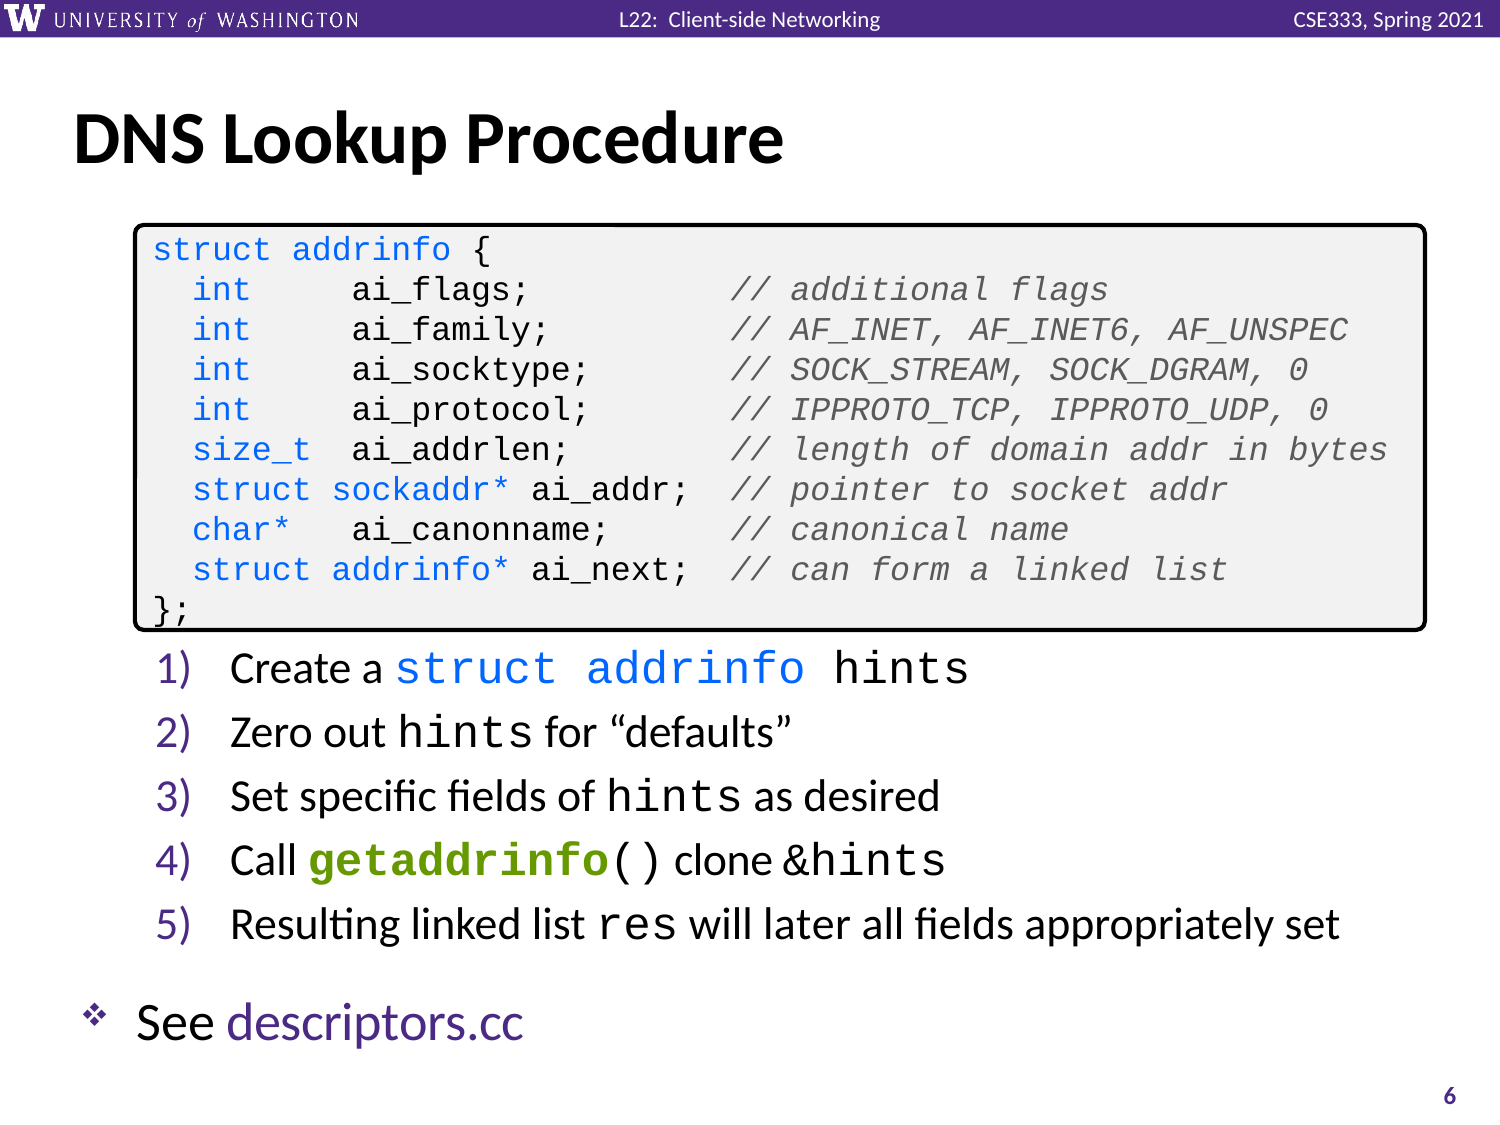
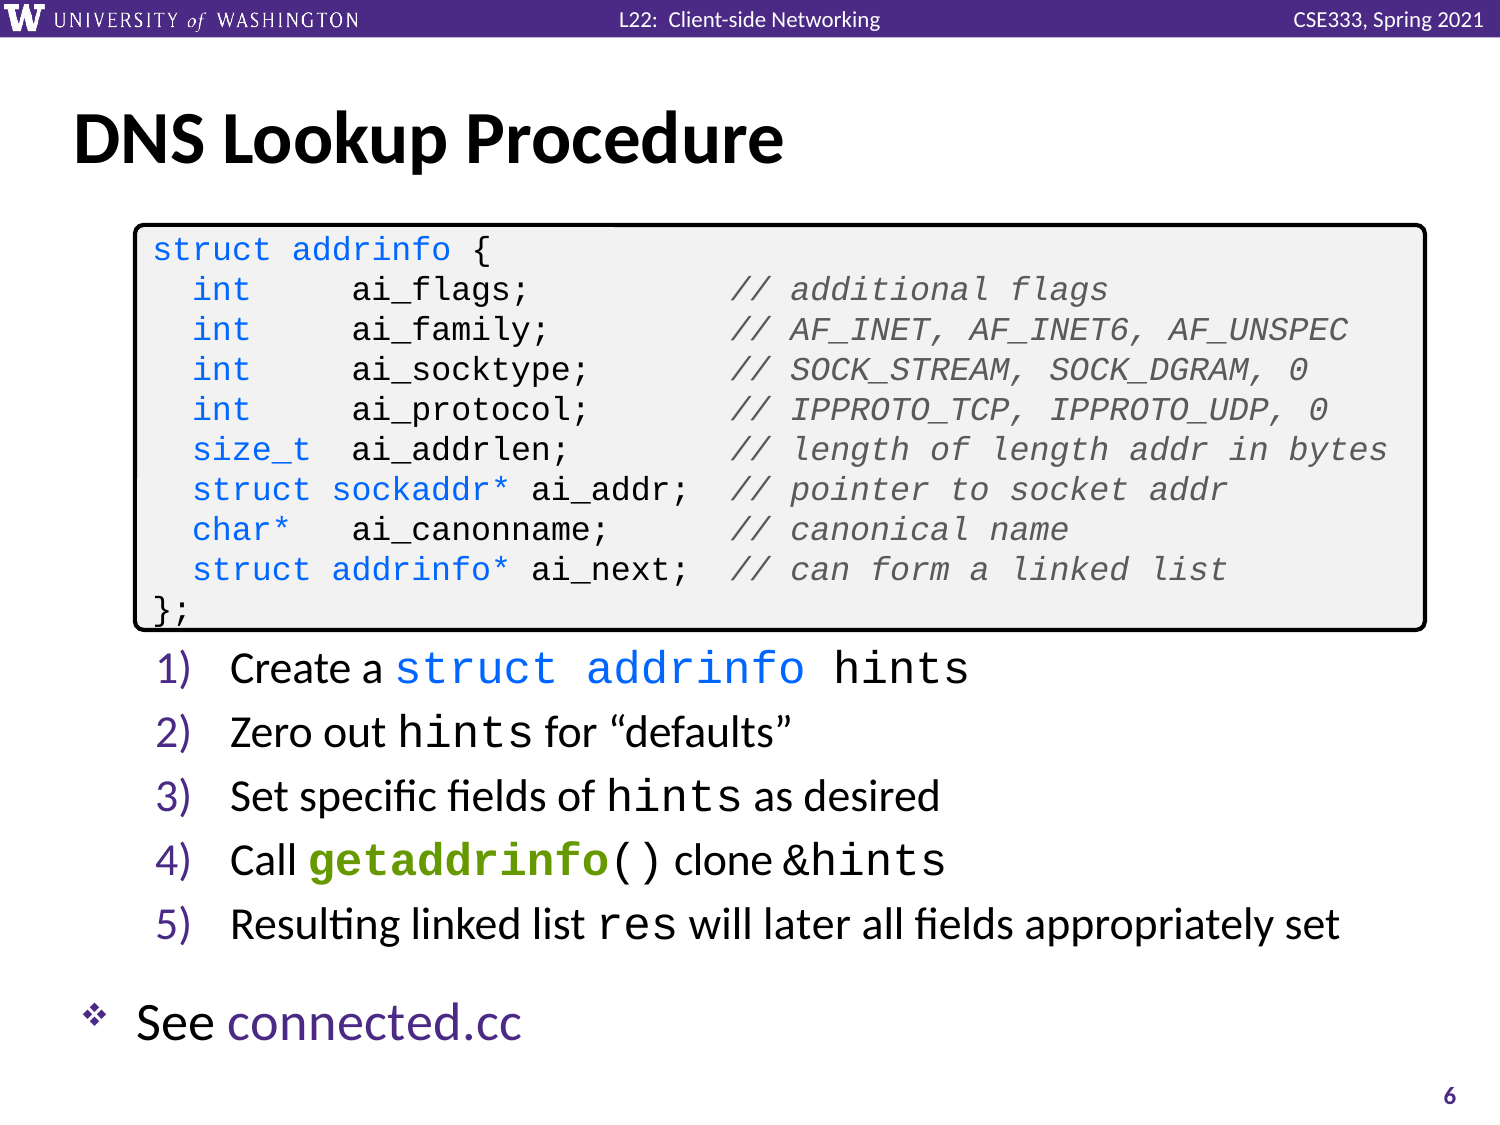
of domain: domain -> length
descriptors.cc: descriptors.cc -> connected.cc
